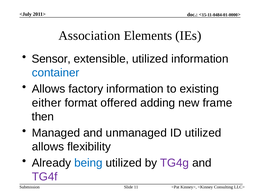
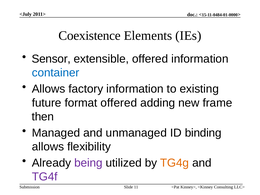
Association: Association -> Coexistence
extensible utilized: utilized -> offered
either: either -> future
ID utilized: utilized -> binding
being colour: blue -> purple
TG4g colour: purple -> orange
